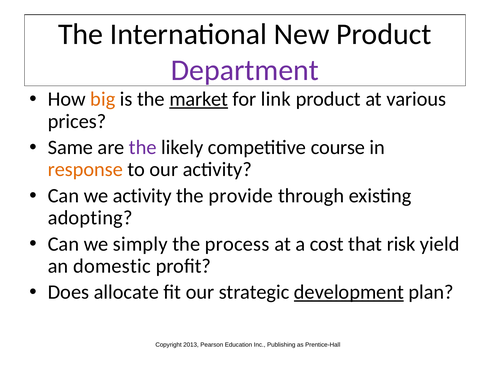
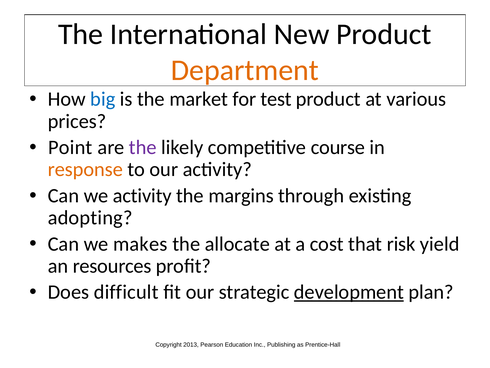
Department colour: purple -> orange
big colour: orange -> blue
market underline: present -> none
link: link -> test
Same: Same -> Point
provide: provide -> margins
simply: simply -> makes
process: process -> allocate
domestic: domestic -> resources
allocate: allocate -> difficult
